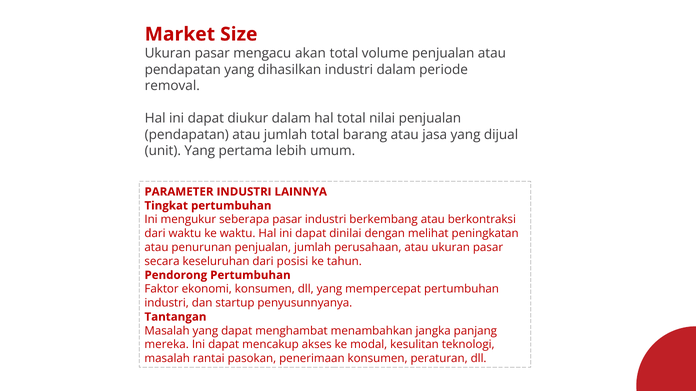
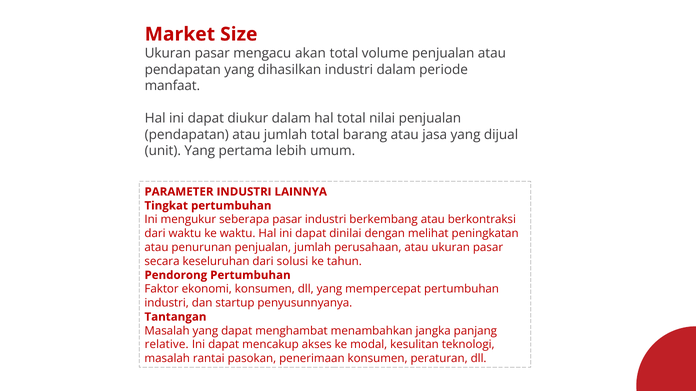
removal: removal -> manfaat
posisi: posisi -> solusi
mereka: mereka -> relative
